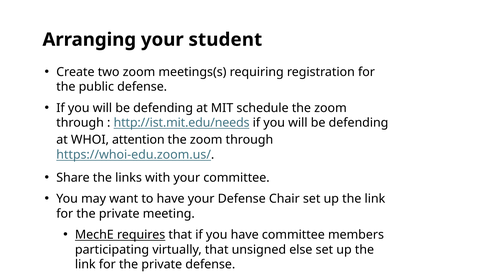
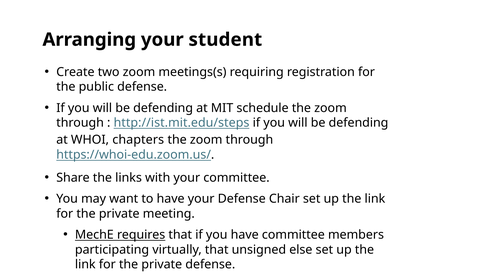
http://ist.mit.edu/needs: http://ist.mit.edu/needs -> http://ist.mit.edu/steps
attention: attention -> chapters
